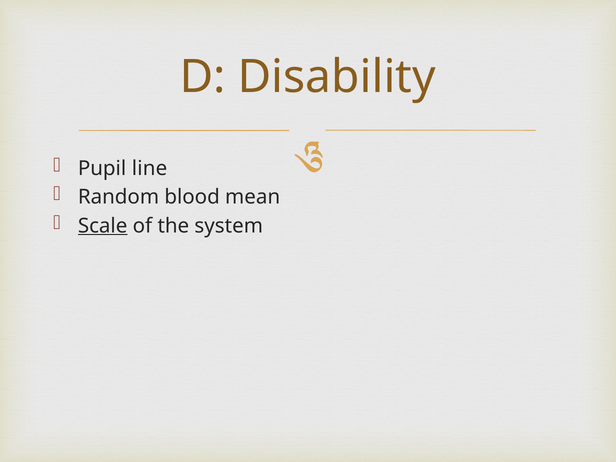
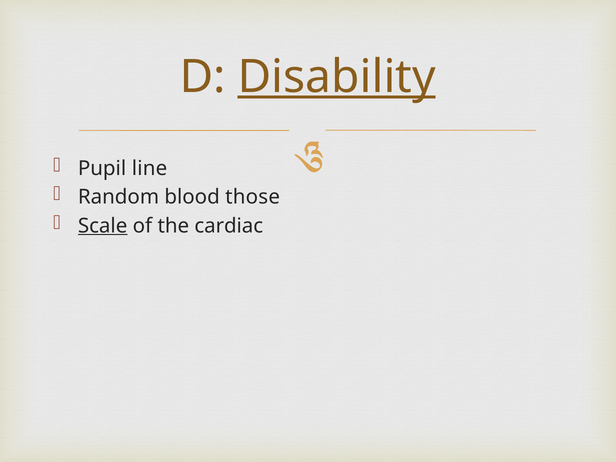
Disability underline: none -> present
mean: mean -> those
system: system -> cardiac
